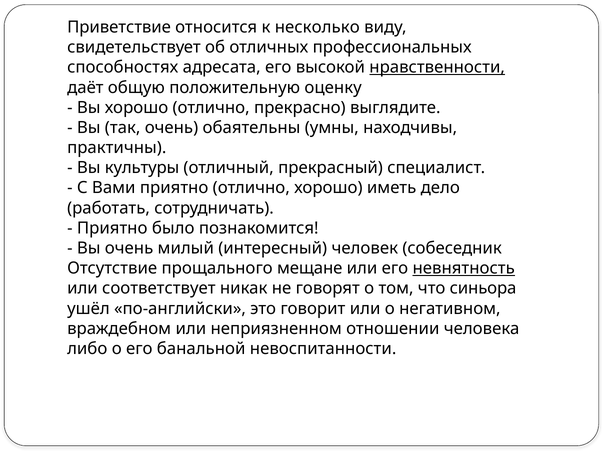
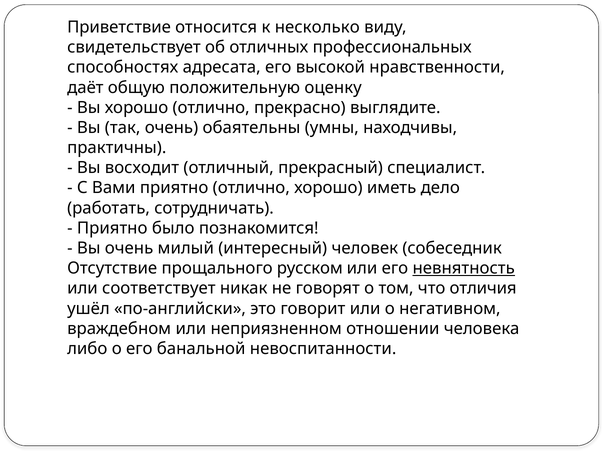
нравственности underline: present -> none
культуры: культуры -> восходит
мещане: мещане -> русском
синьора: синьора -> отличия
